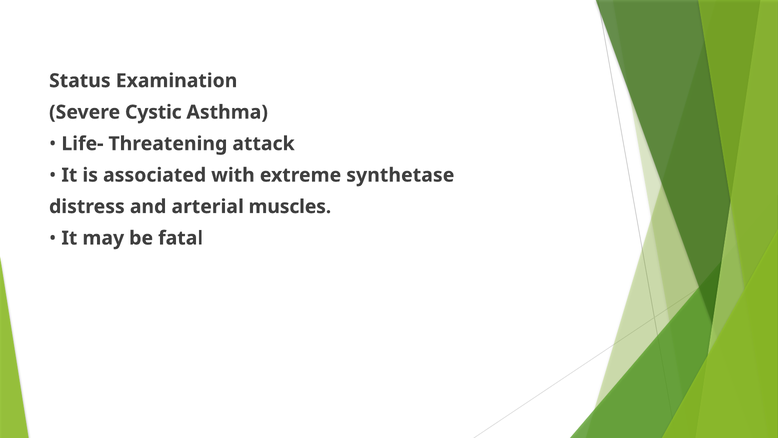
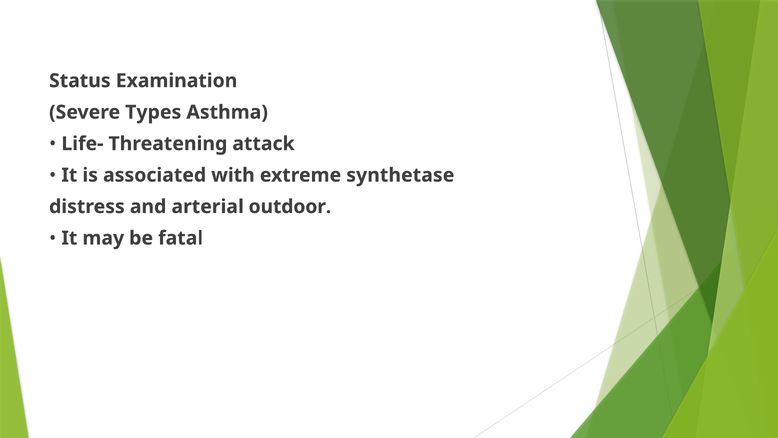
Cystic: Cystic -> Types
muscles: muscles -> outdoor
